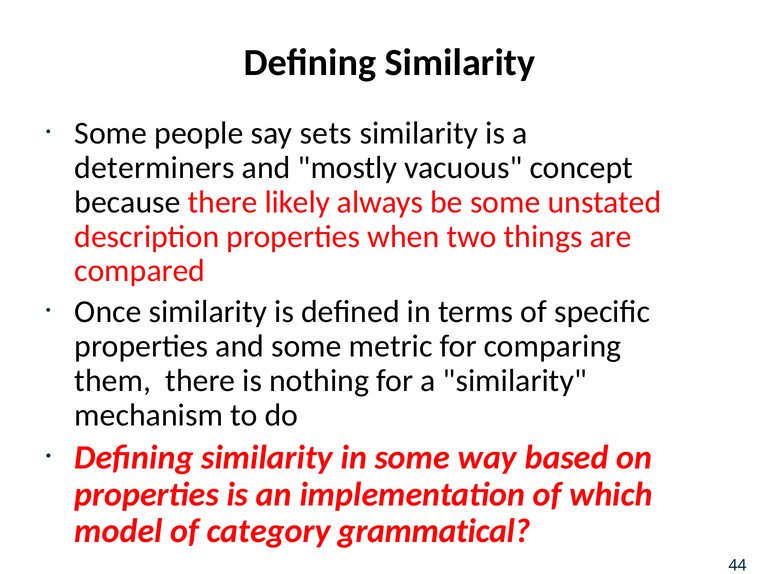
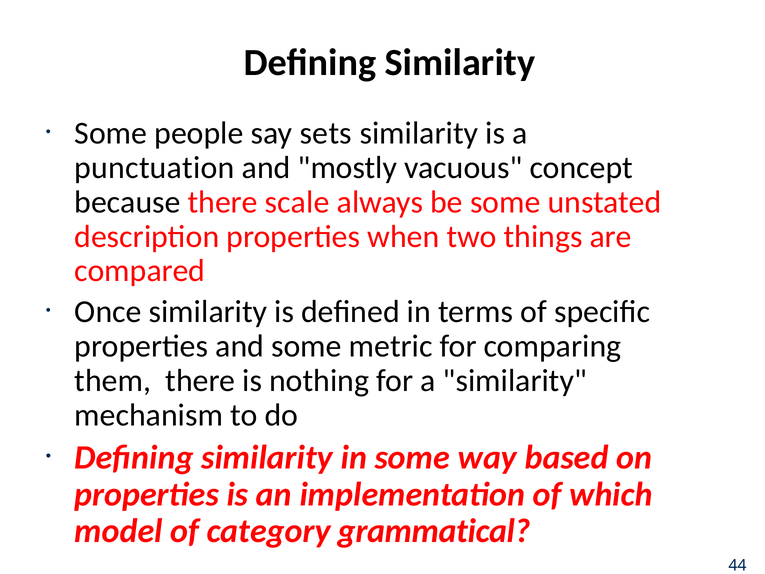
determiners: determiners -> punctuation
likely: likely -> scale
